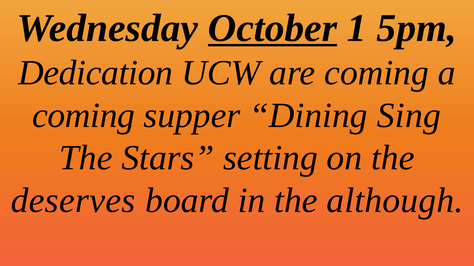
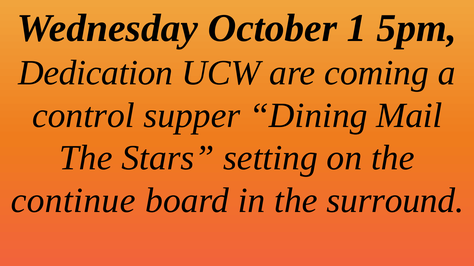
October underline: present -> none
coming at (84, 116): coming -> control
Sing: Sing -> Mail
deserves: deserves -> continue
although: although -> surround
